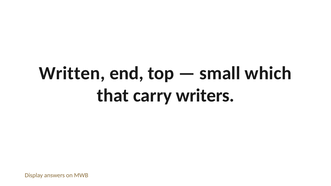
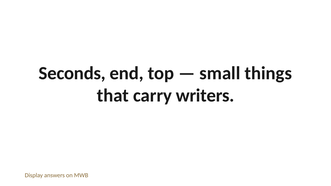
Written: Written -> Seconds
which: which -> things
